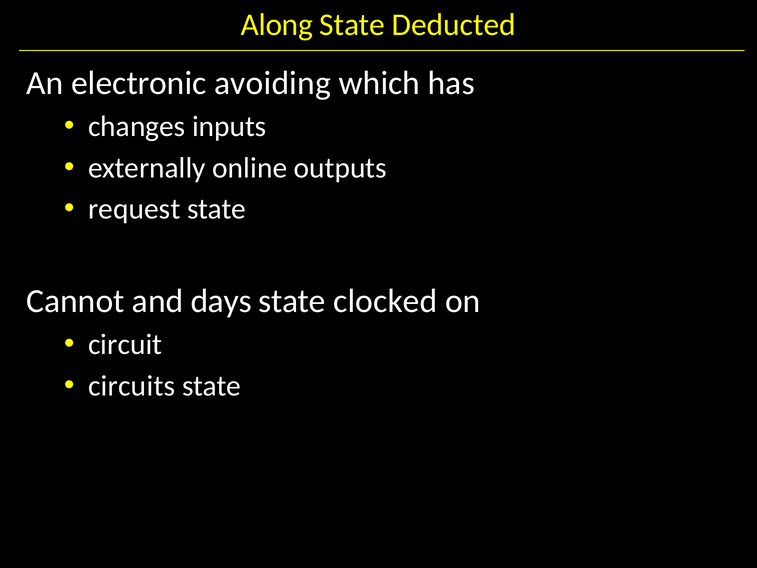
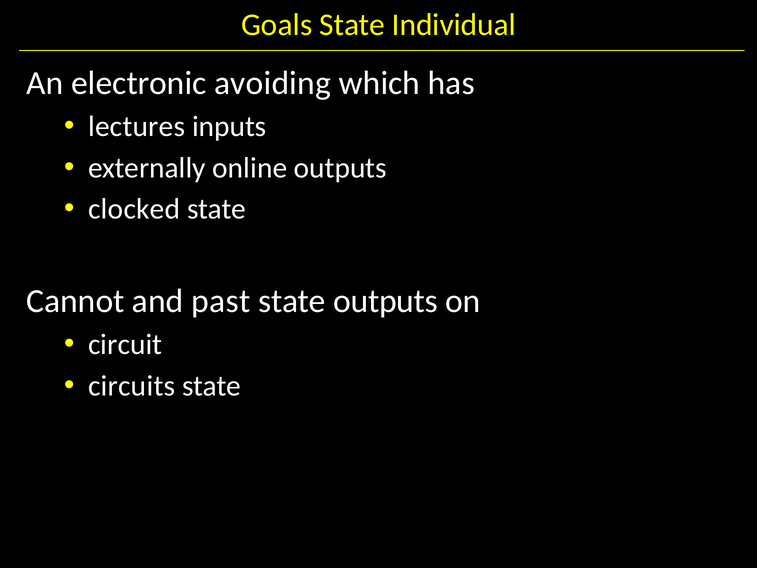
Along: Along -> Goals
Deducted: Deducted -> Individual
changes: changes -> lectures
request: request -> clocked
days: days -> past
state clocked: clocked -> outputs
